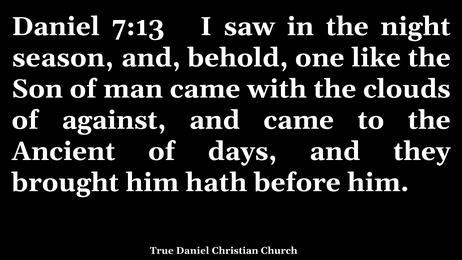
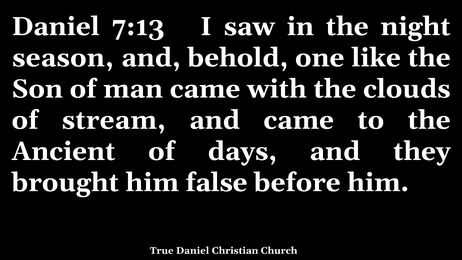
against: against -> stream
hath: hath -> false
